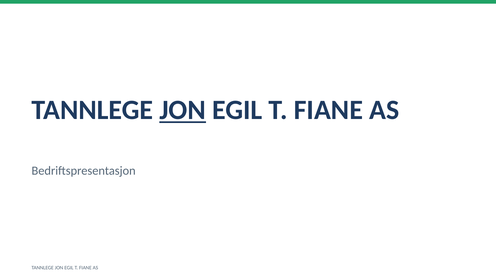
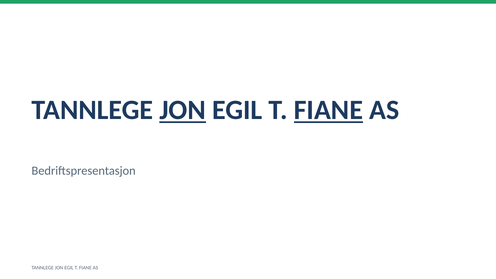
FIANE at (328, 110) underline: none -> present
